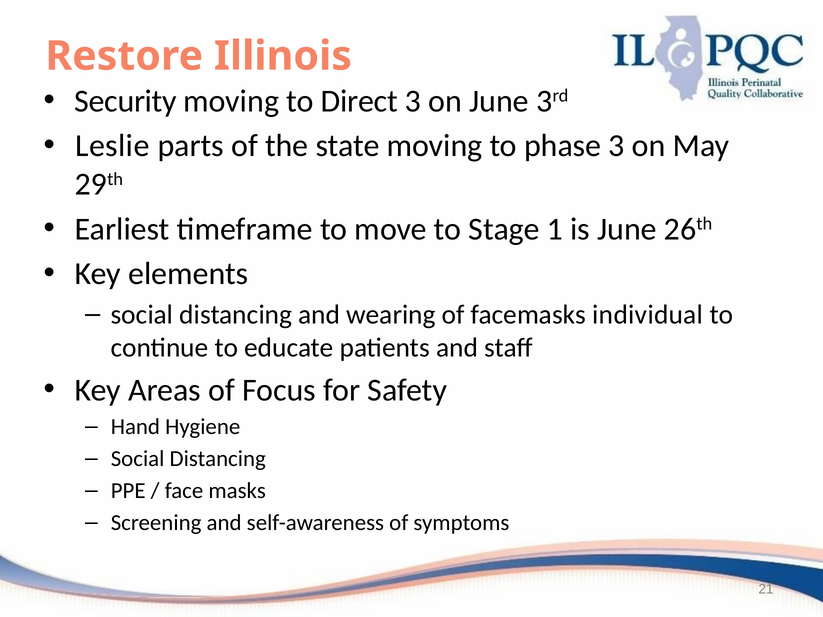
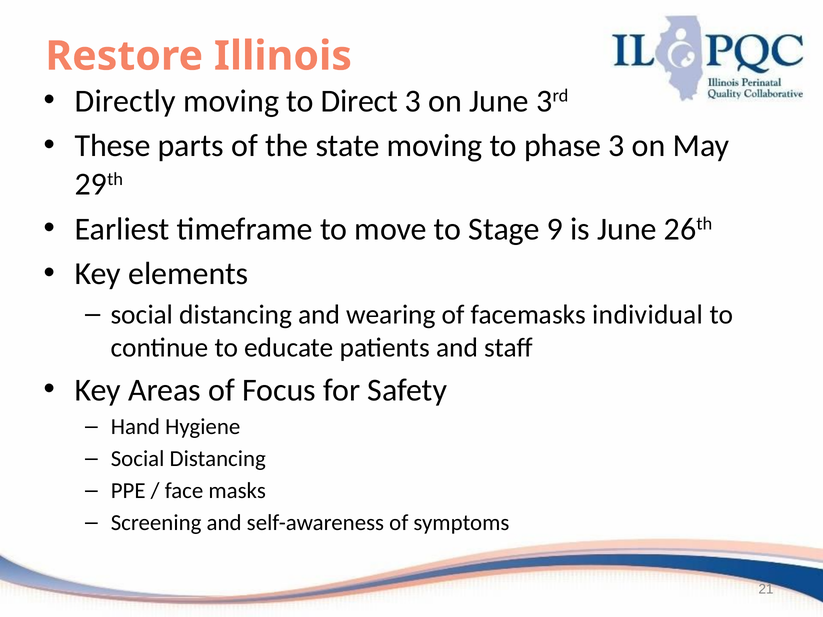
Security: Security -> Directly
Leslie: Leslie -> These
1: 1 -> 9
